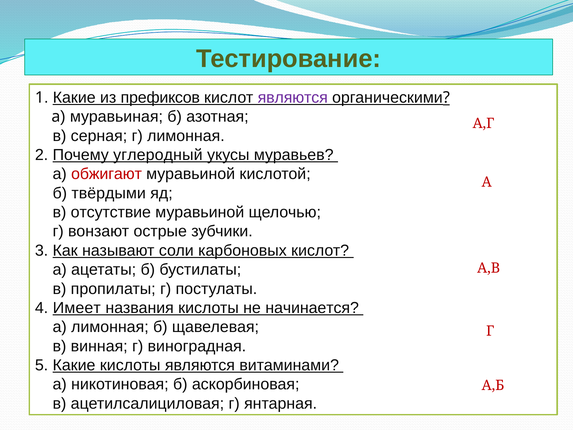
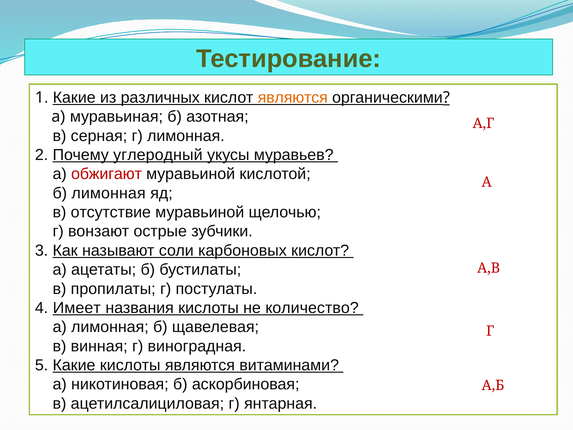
префиксов: префиксов -> различных
являются at (293, 98) colour: purple -> orange
б твёрдыми: твёрдыми -> лимонная
начинается: начинается -> количество
